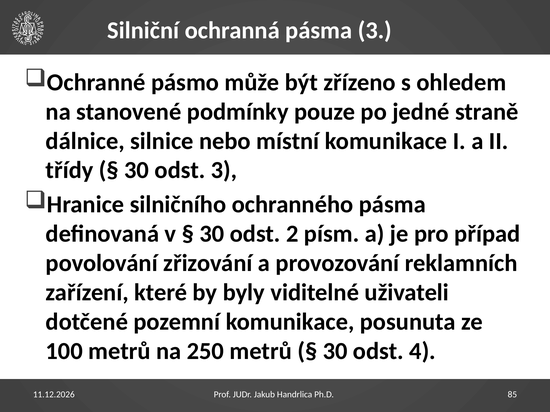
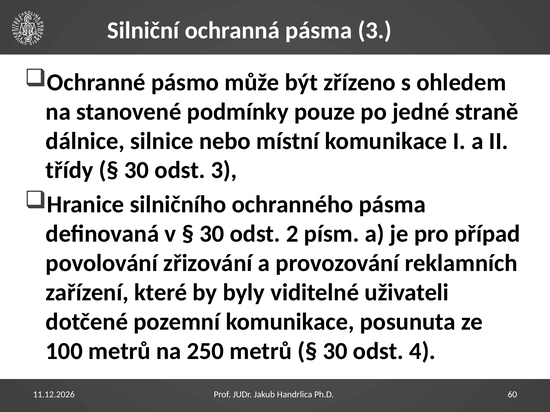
85: 85 -> 60
